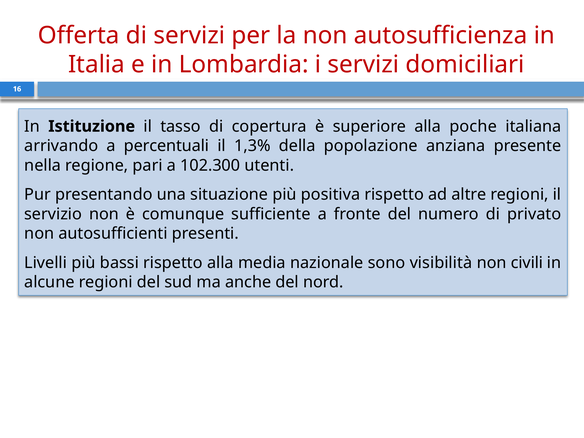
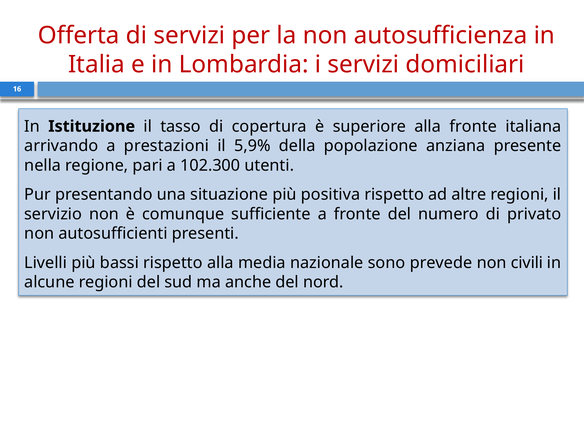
alla poche: poche -> fronte
percentuali: percentuali -> prestazioni
1,3%: 1,3% -> 5,9%
visibilità: visibilità -> prevede
